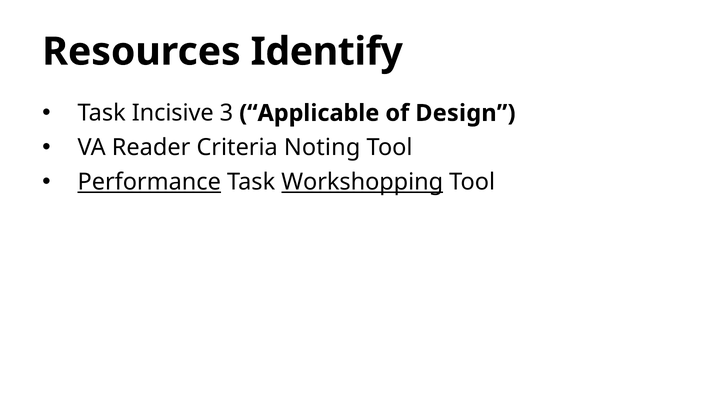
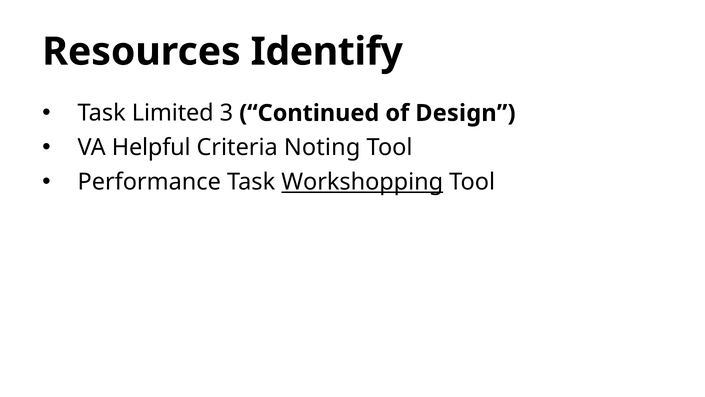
Incisive: Incisive -> Limited
Applicable: Applicable -> Continued
Reader: Reader -> Helpful
Performance underline: present -> none
